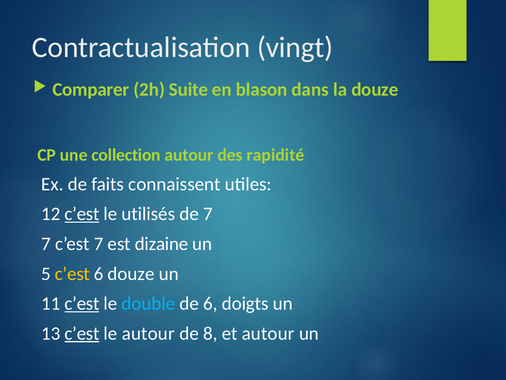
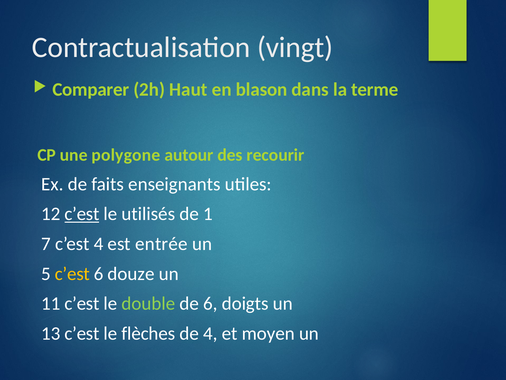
Suite: Suite -> Haut
la douze: douze -> terme
collection: collection -> polygone
rapidité: rapidité -> recourir
connaissent: connaissent -> enseignants
de 7: 7 -> 1
c’est 7: 7 -> 4
dizaine: dizaine -> entrée
c’est at (82, 303) underline: present -> none
double colour: light blue -> light green
c’est at (82, 333) underline: present -> none
le autour: autour -> flèches
de 8: 8 -> 4
et autour: autour -> moyen
